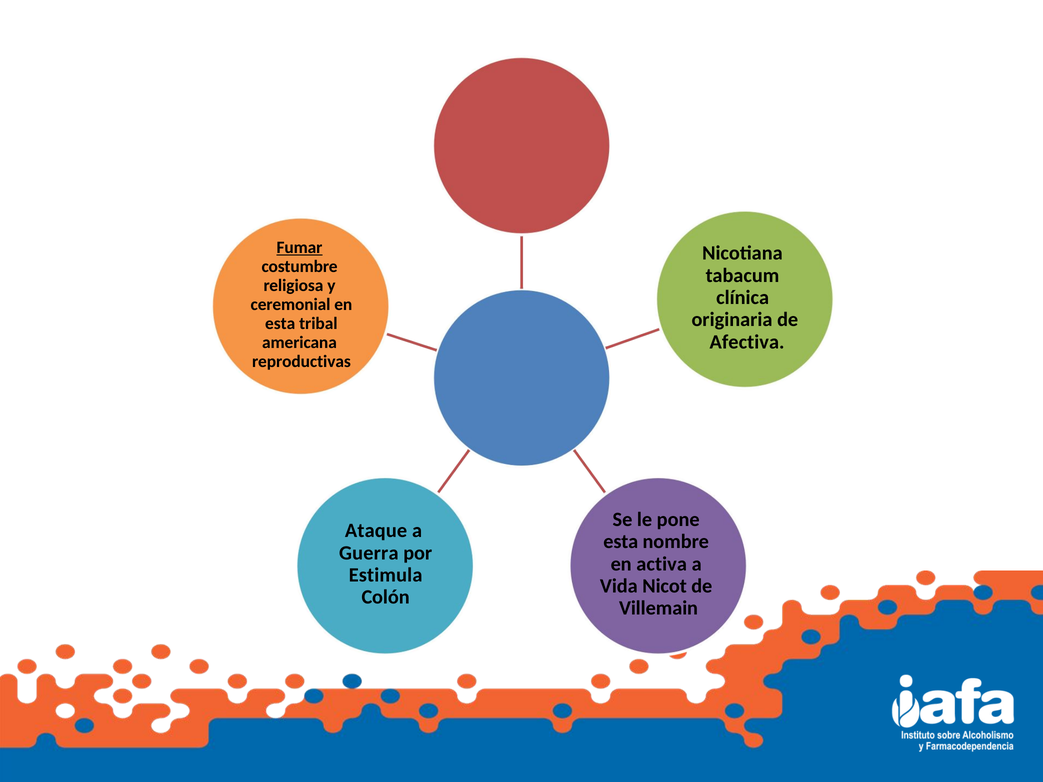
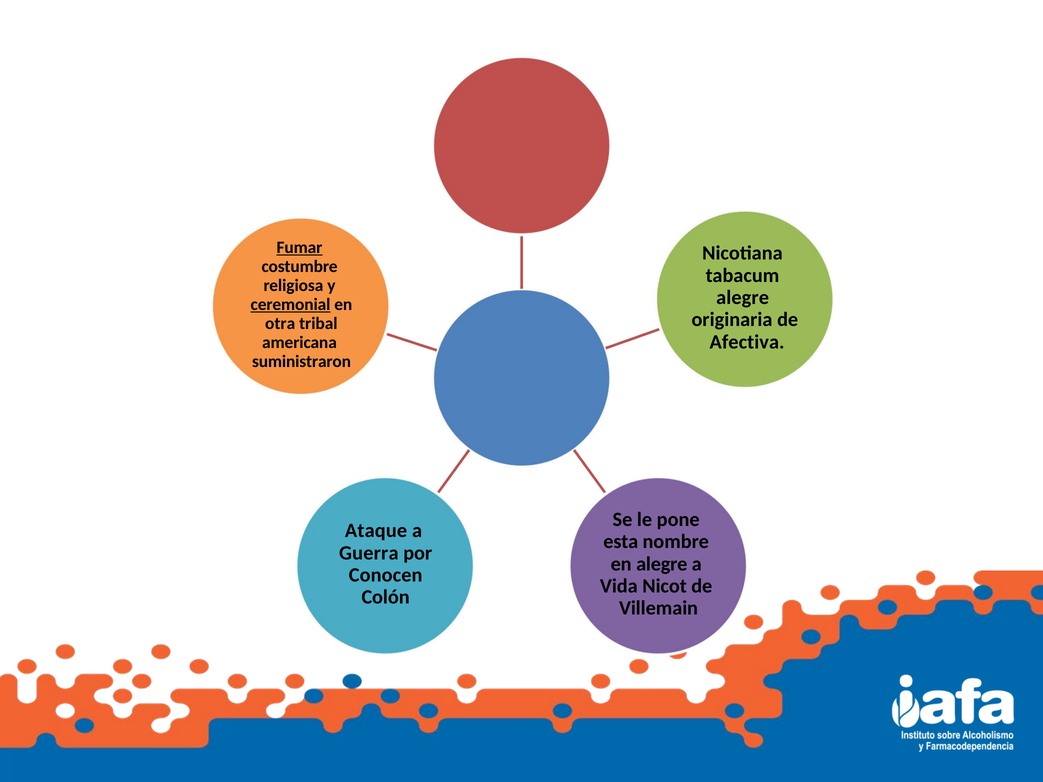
clínica at (743, 298): clínica -> alegre
ceremonial underline: none -> present
esta at (280, 324): esta -> otra
reproductivas: reproductivas -> suministraron
en activa: activa -> alegre
Estimula: Estimula -> Conocen
